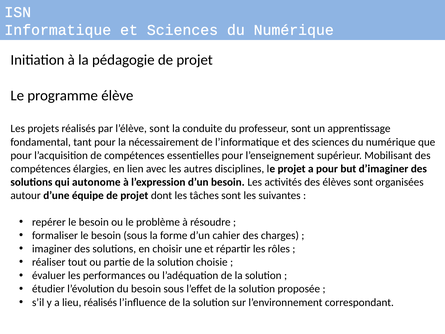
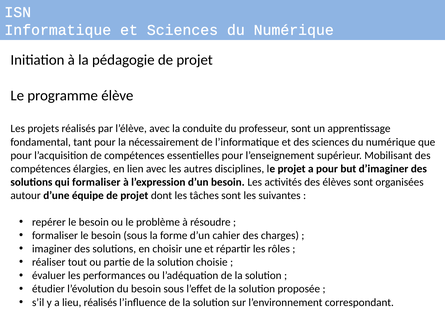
l’élève sont: sont -> avec
qui autonome: autonome -> formaliser
